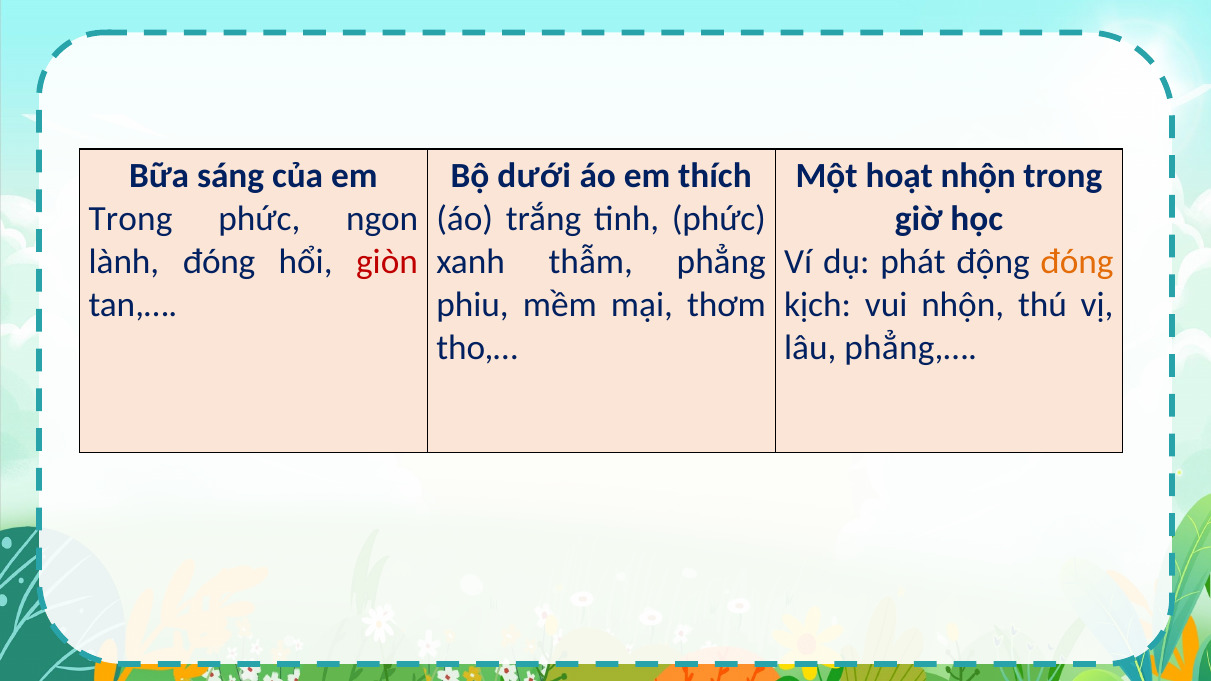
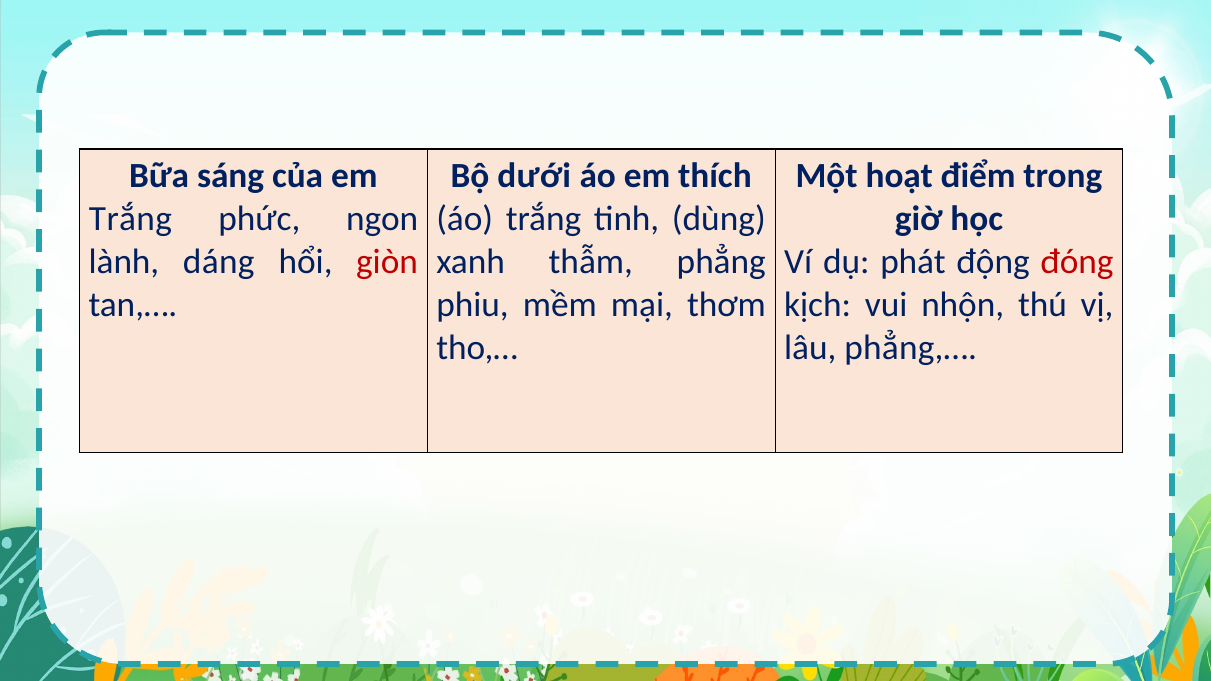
hoạt nhộn: nhộn -> điểm
Trong at (131, 219): Trong -> Trắng
tinh phức: phức -> dùng
lành đóng: đóng -> dáng
đóng at (1077, 262) colour: orange -> red
